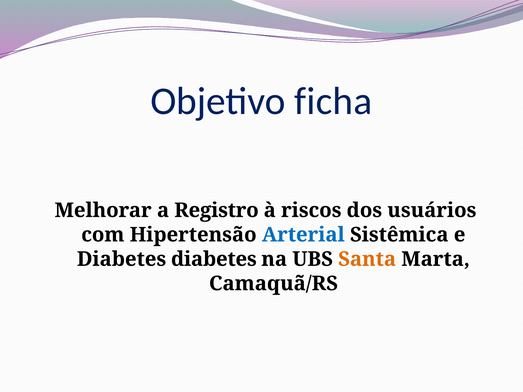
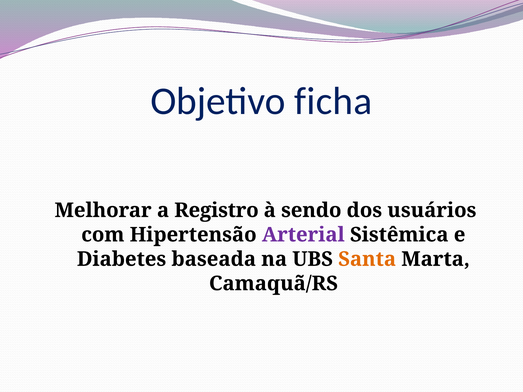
riscos: riscos -> sendo
Arterial colour: blue -> purple
Diabetes diabetes: diabetes -> baseada
